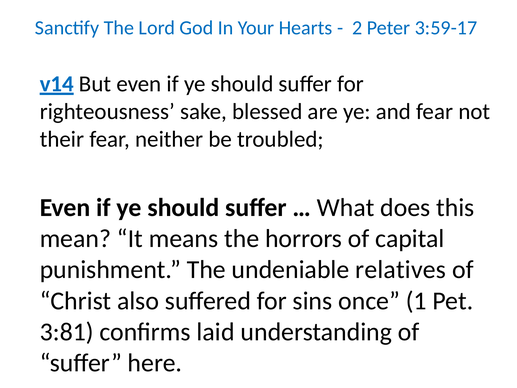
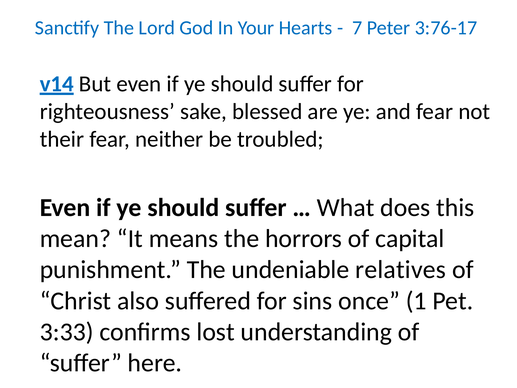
2: 2 -> 7
3:59-17: 3:59-17 -> 3:76-17
3:81: 3:81 -> 3:33
laid: laid -> lost
